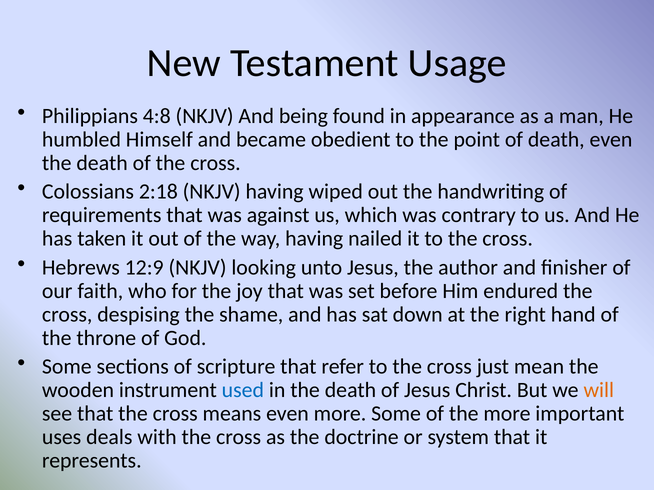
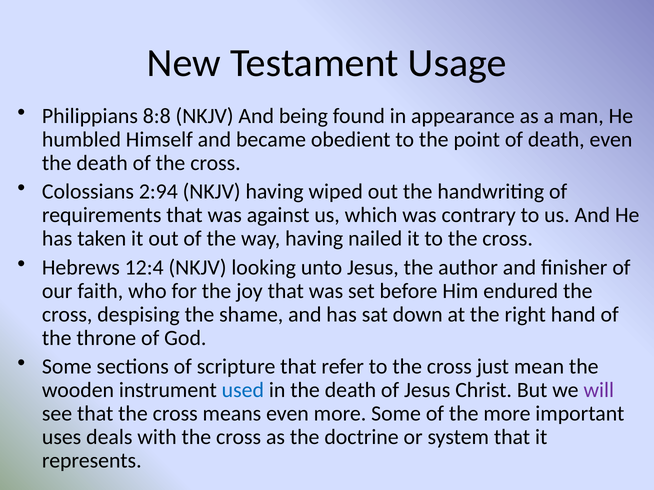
4:8: 4:8 -> 8:8
2:18: 2:18 -> 2:94
12:9: 12:9 -> 12:4
will colour: orange -> purple
